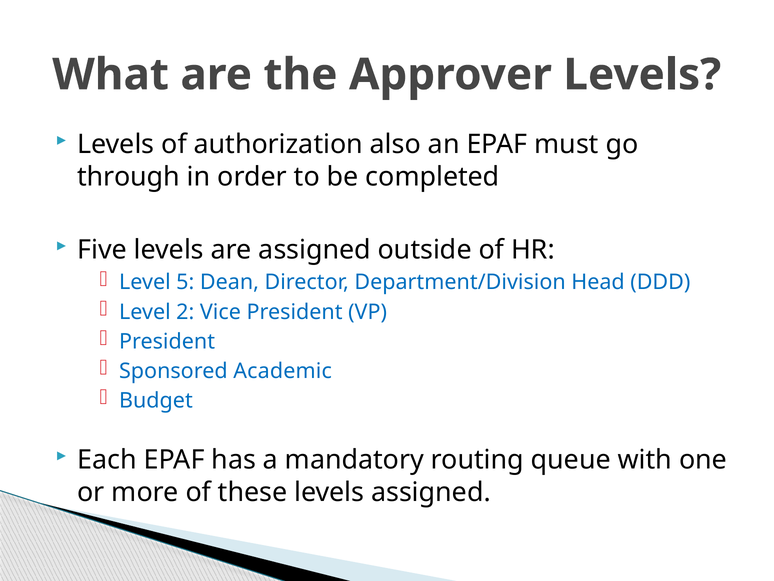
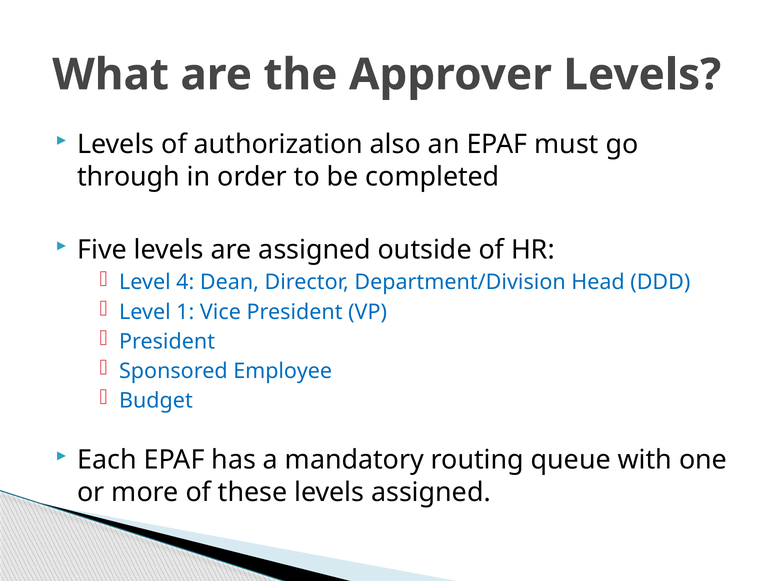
5: 5 -> 4
2: 2 -> 1
Academic: Academic -> Employee
